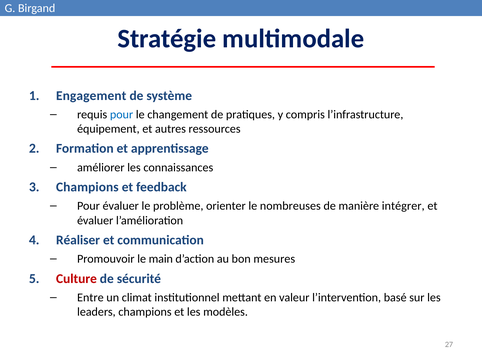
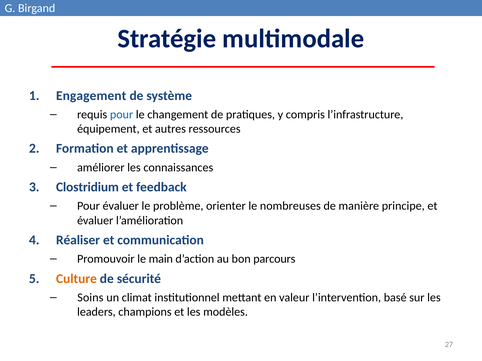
Champions at (87, 187): Champions -> Clostridium
intégrer: intégrer -> principe
mesures: mesures -> parcours
Culture colour: red -> orange
Entre: Entre -> Soins
